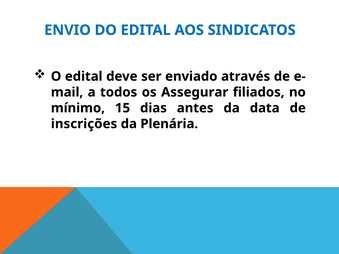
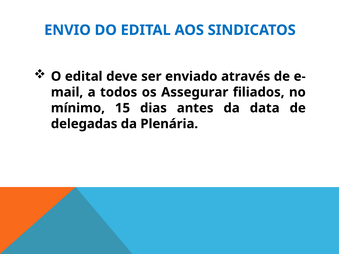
inscrições: inscrições -> delegadas
